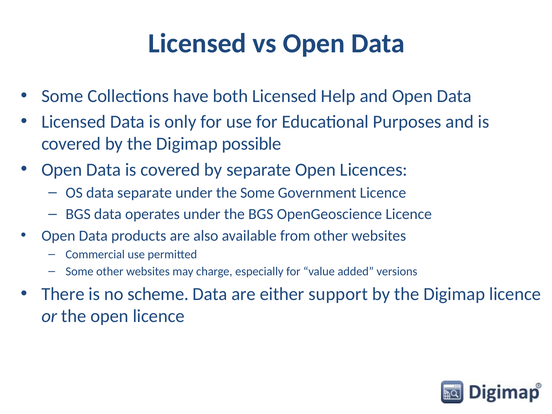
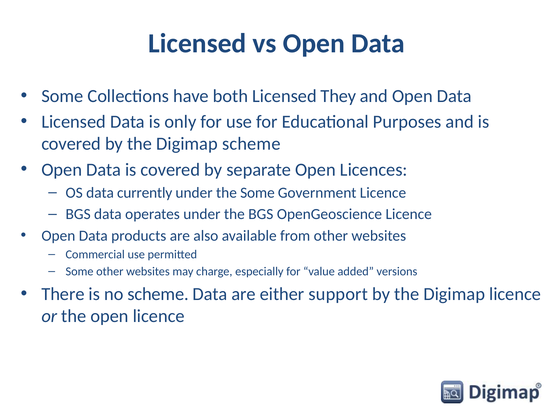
Help: Help -> They
Digimap possible: possible -> scheme
data separate: separate -> currently
